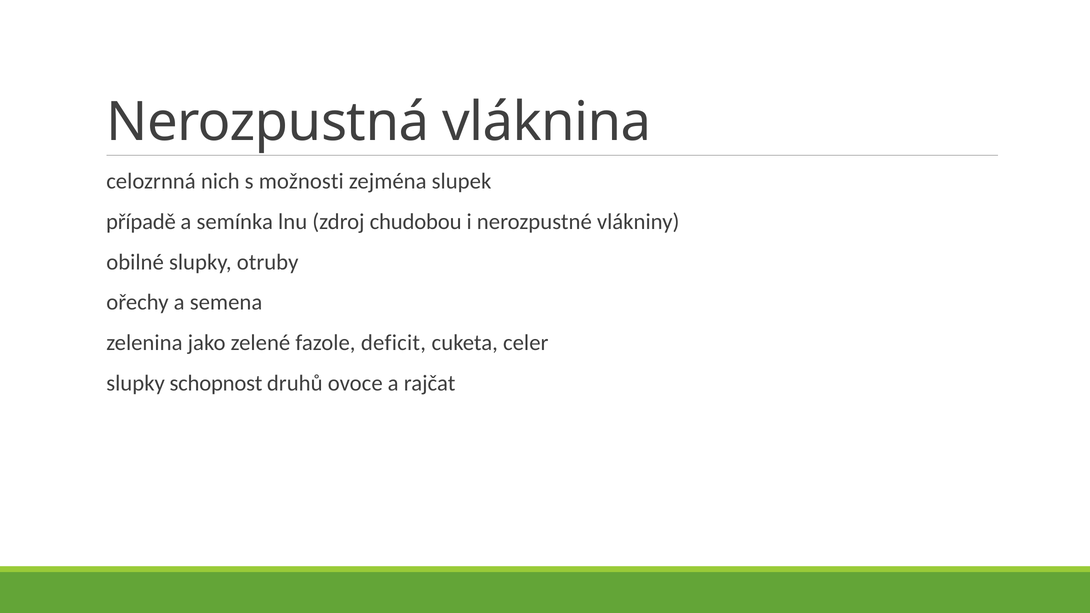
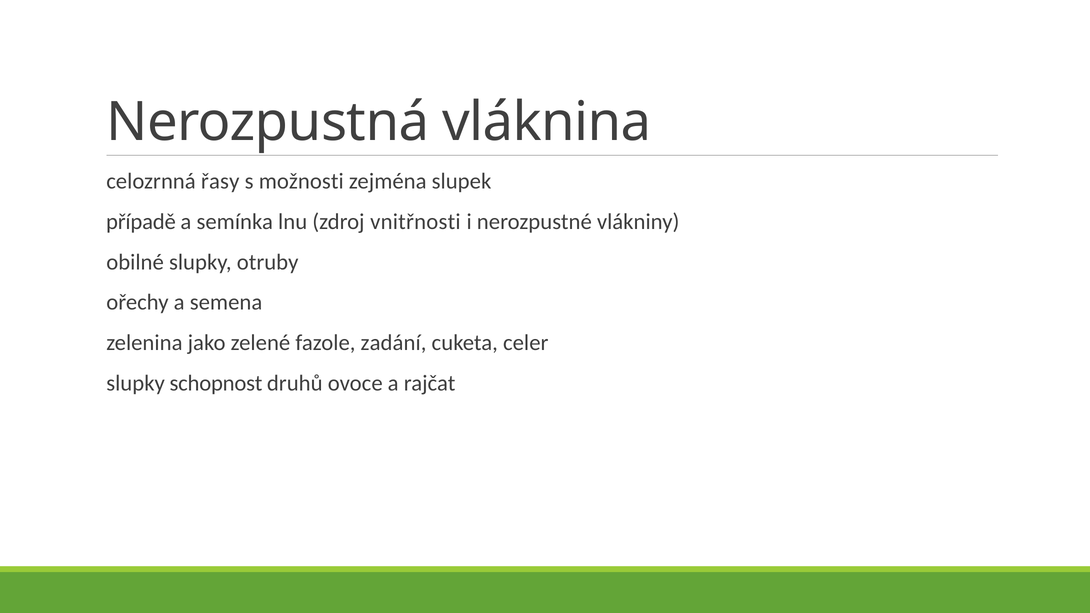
nich: nich -> řasy
chudobou: chudobou -> vnitřnosti
deficit: deficit -> zadání
